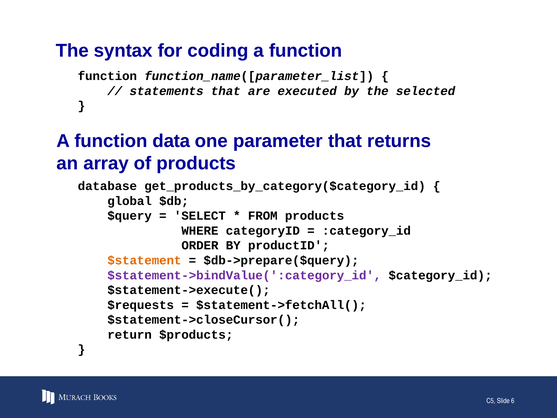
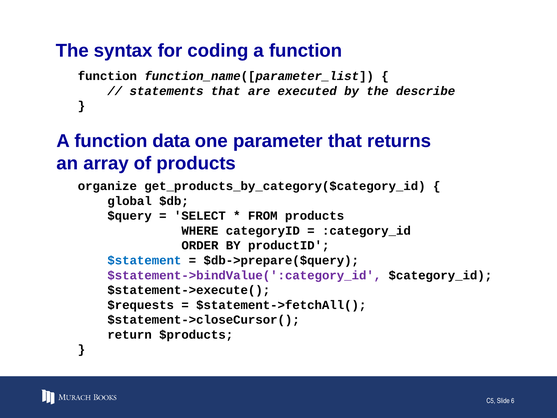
selected: selected -> describe
database: database -> organize
$statement colour: orange -> blue
